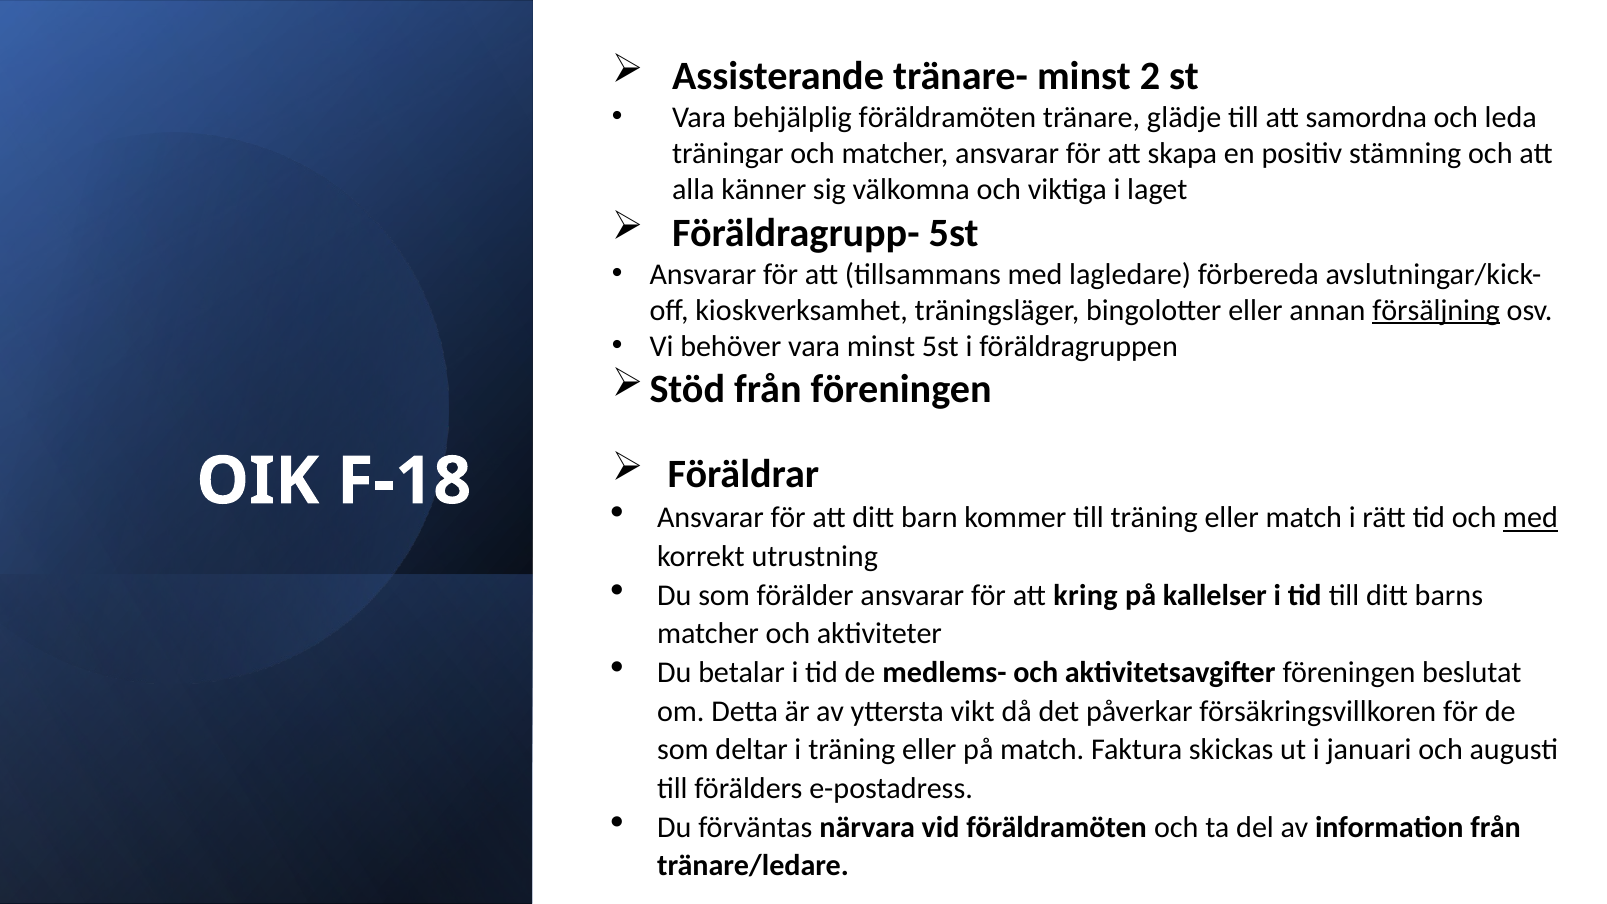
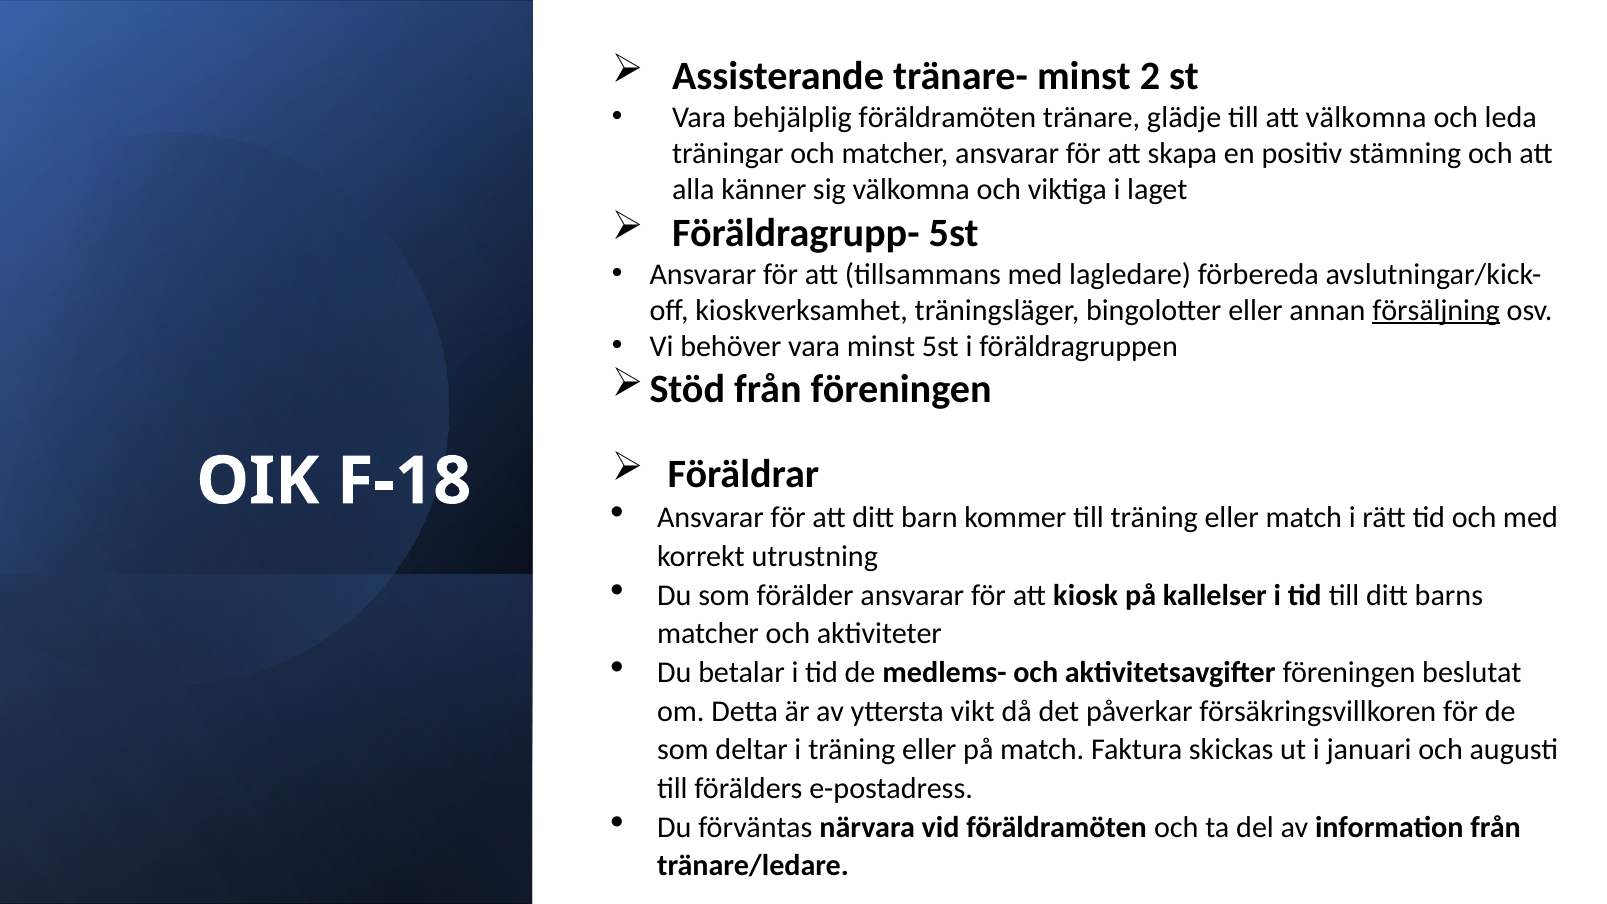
att samordna: samordna -> välkomna
med at (1530, 518) underline: present -> none
kring: kring -> kiosk
